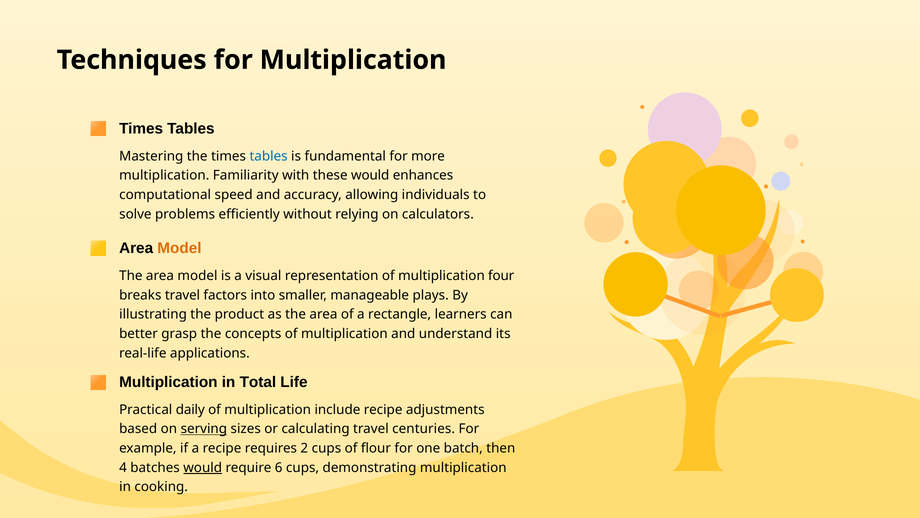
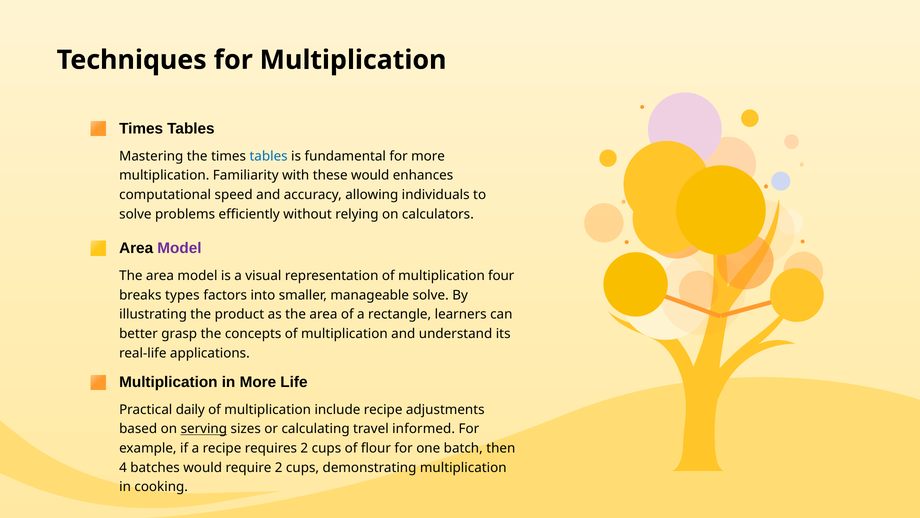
Model at (179, 248) colour: orange -> purple
breaks travel: travel -> types
manageable plays: plays -> solve
in Total: Total -> More
centuries: centuries -> informed
would at (203, 467) underline: present -> none
require 6: 6 -> 2
